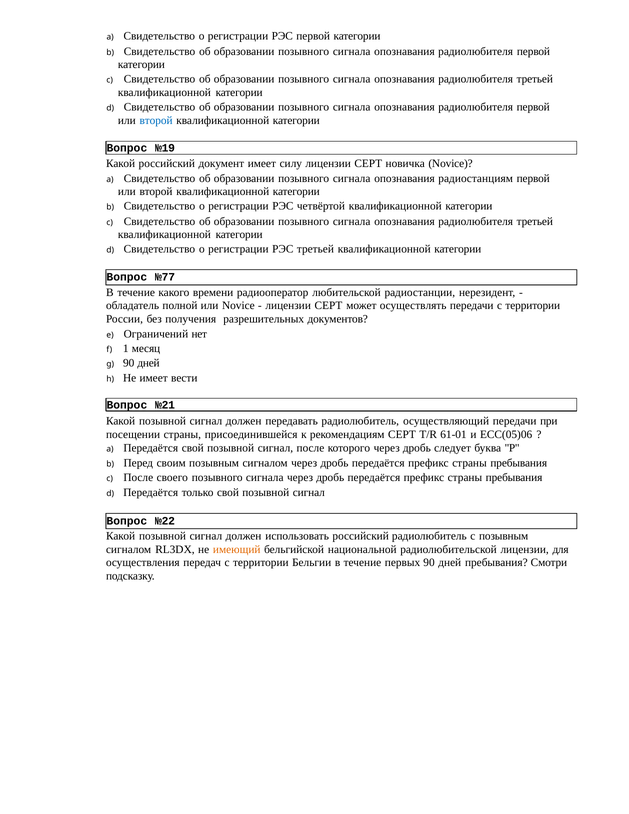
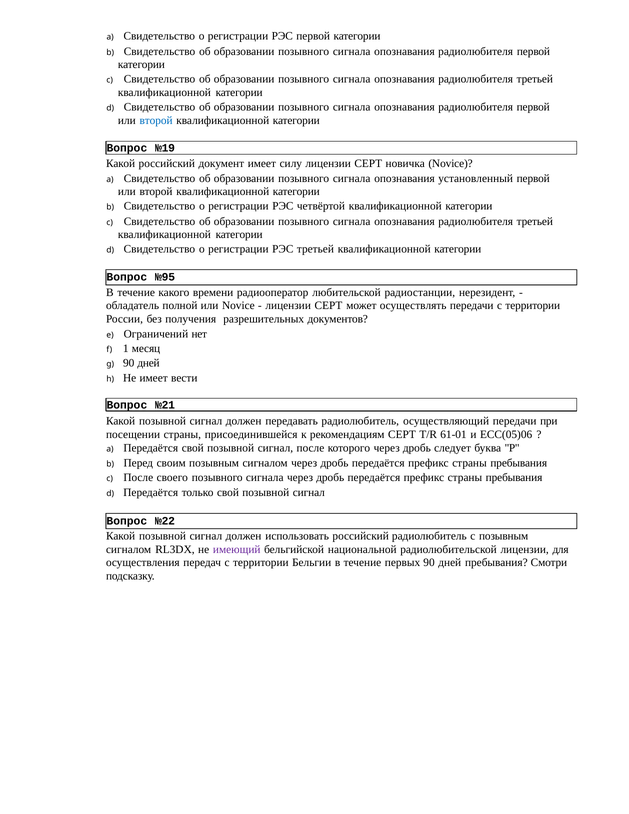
радиостанциям: радиостанциям -> установленный
№77: №77 -> №95
имеющий colour: orange -> purple
